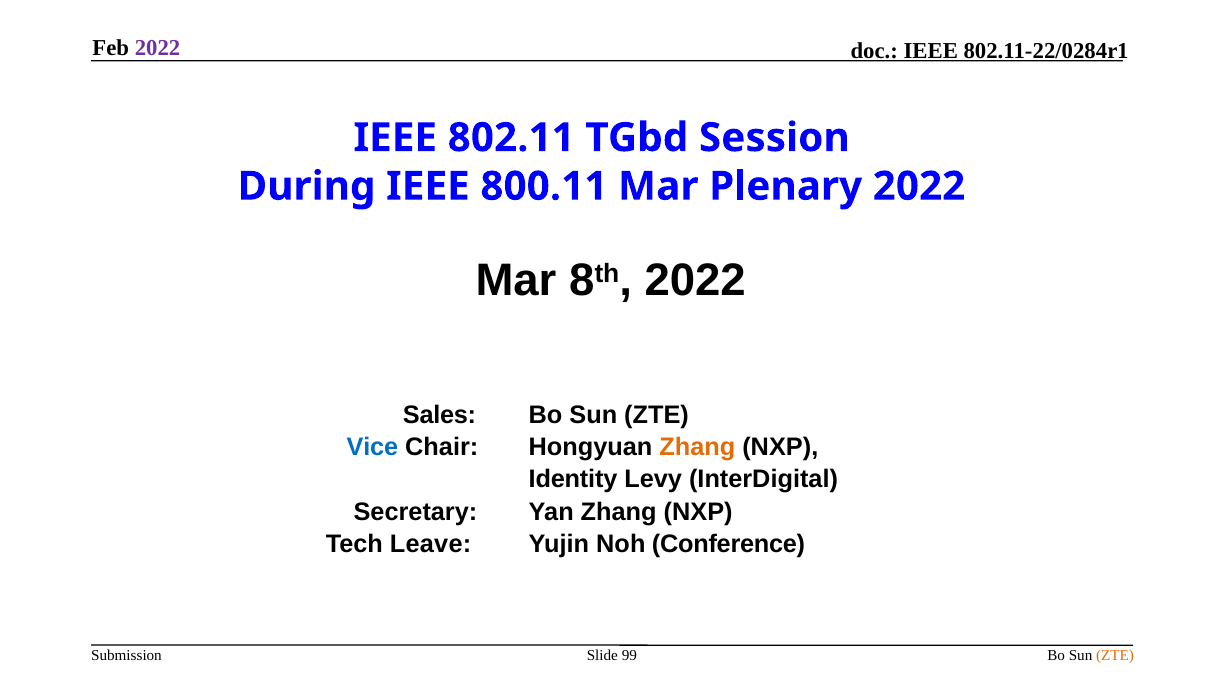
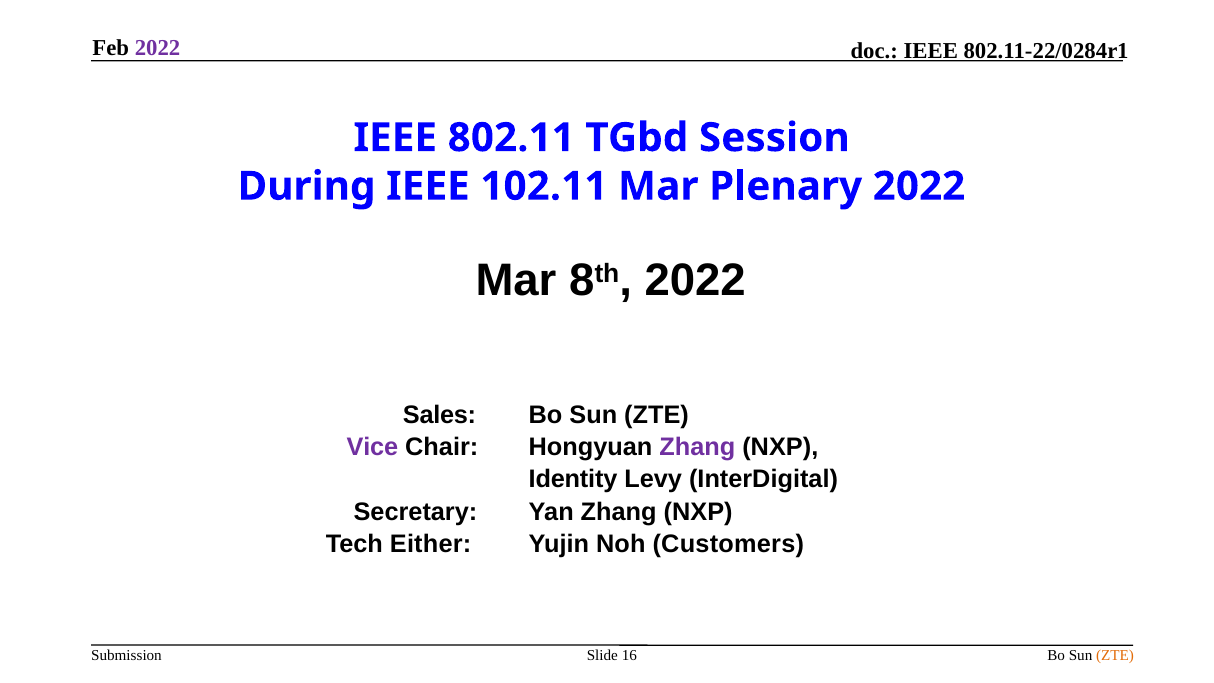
800.11: 800.11 -> 102.11
Vice colour: blue -> purple
Zhang at (697, 447) colour: orange -> purple
Leave: Leave -> Either
Conference: Conference -> Customers
99: 99 -> 16
